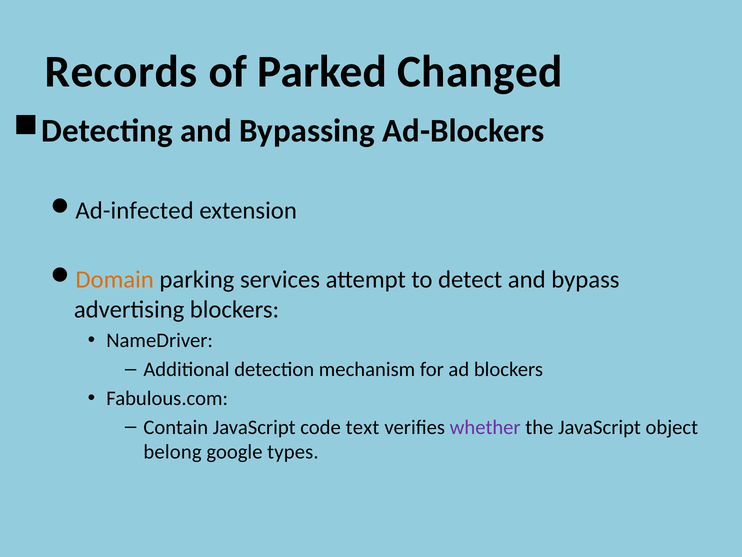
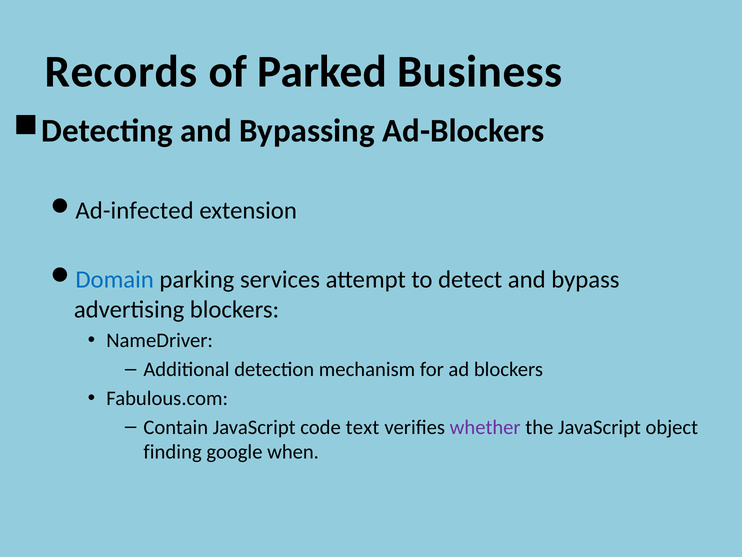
Changed: Changed -> Business
Domain colour: orange -> blue
belong: belong -> finding
types: types -> when
